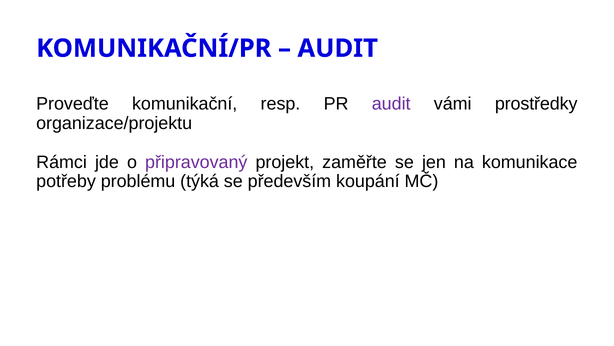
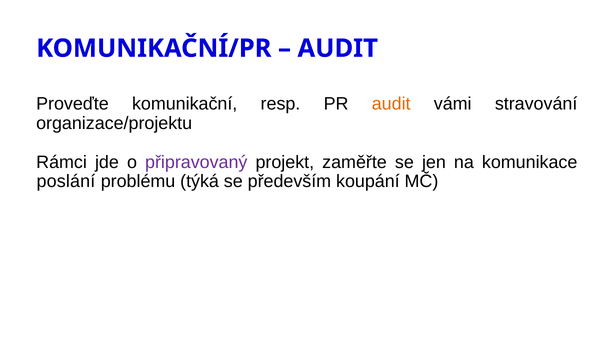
audit at (391, 104) colour: purple -> orange
prostředky: prostředky -> stravování
potřeby: potřeby -> poslání
